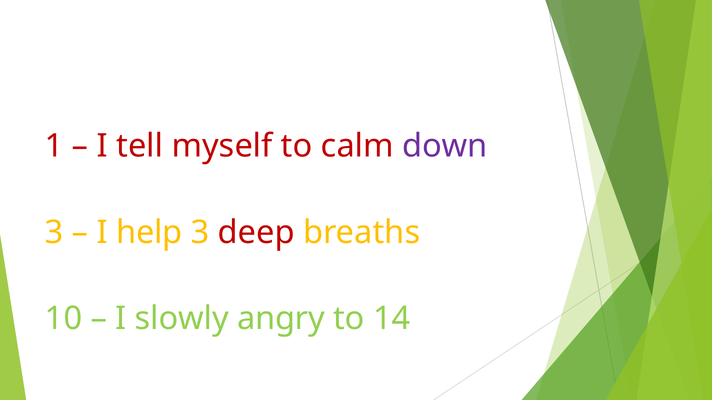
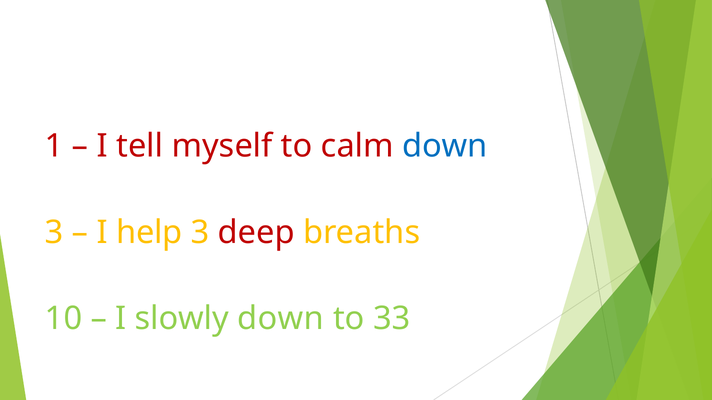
down at (445, 146) colour: purple -> blue
slowly angry: angry -> down
14: 14 -> 33
